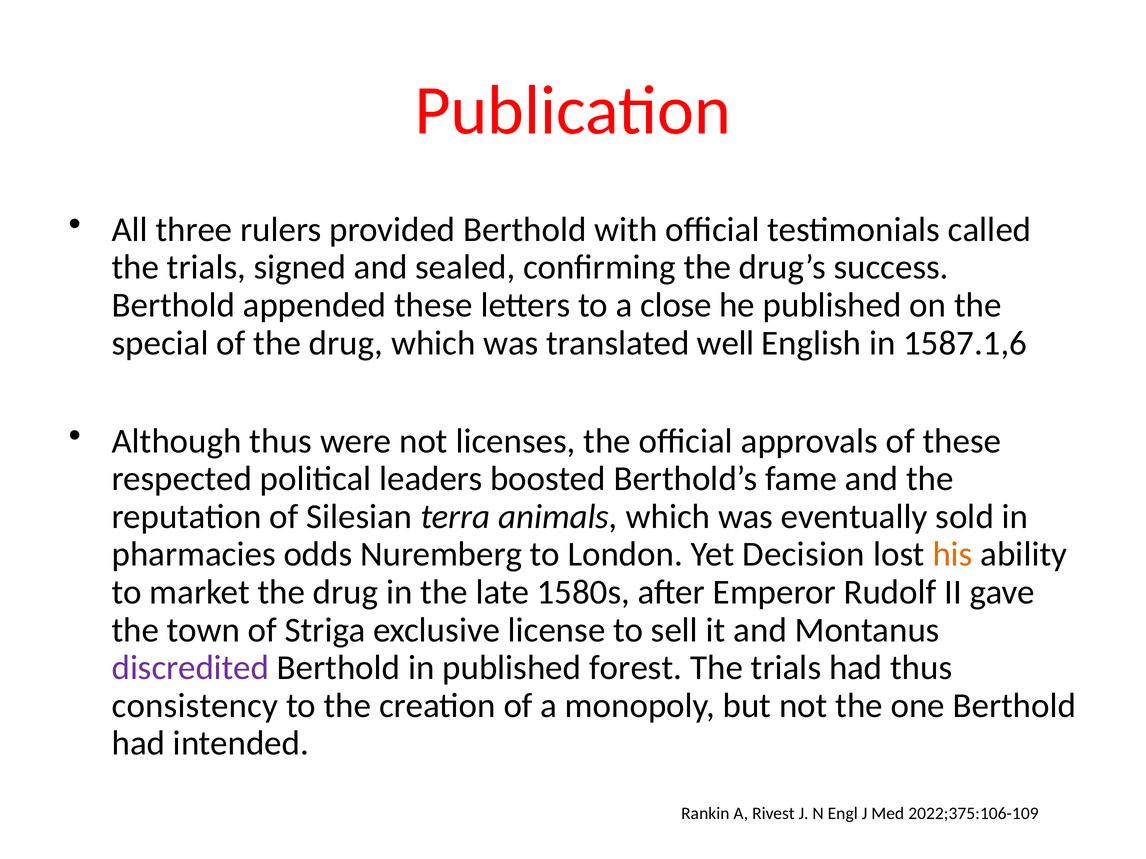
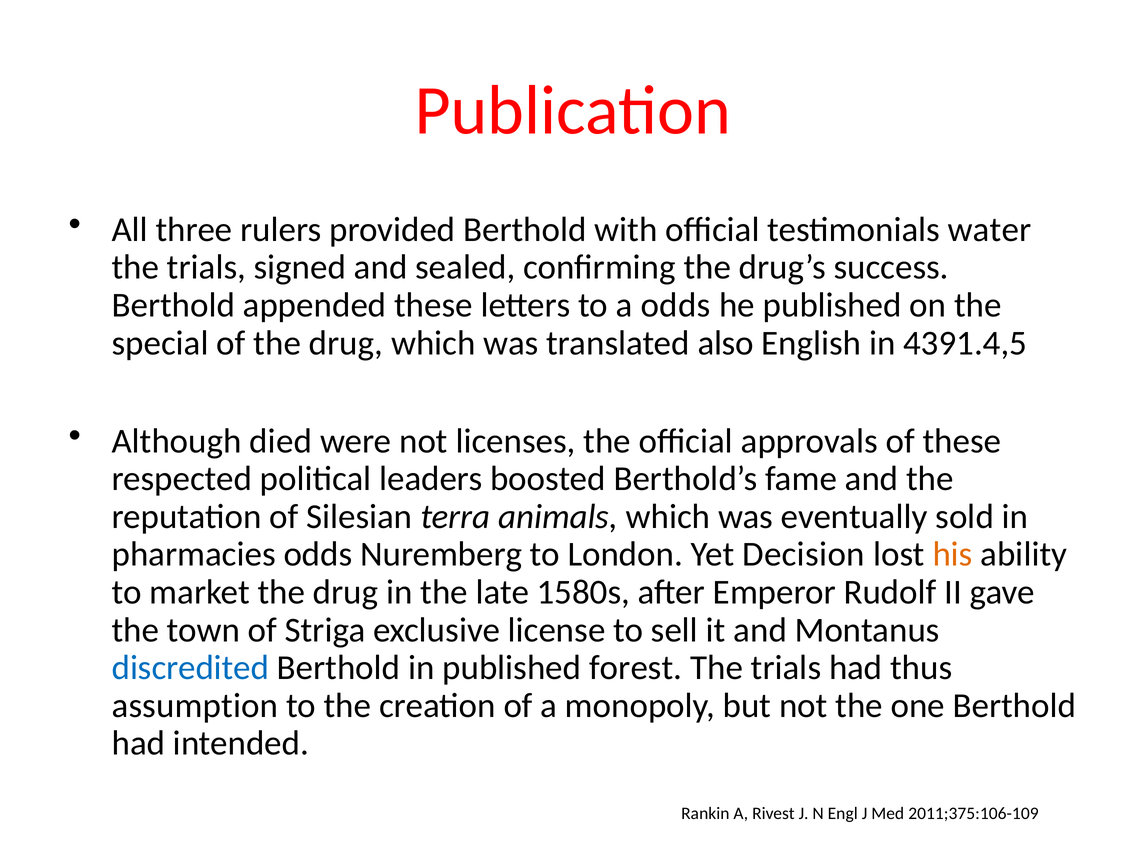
called: called -> water
a close: close -> odds
well: well -> also
1587.1,6: 1587.1,6 -> 4391.4,5
Although thus: thus -> died
discredited colour: purple -> blue
consistency: consistency -> assumption
2022;375:106-109: 2022;375:106-109 -> 2011;375:106-109
